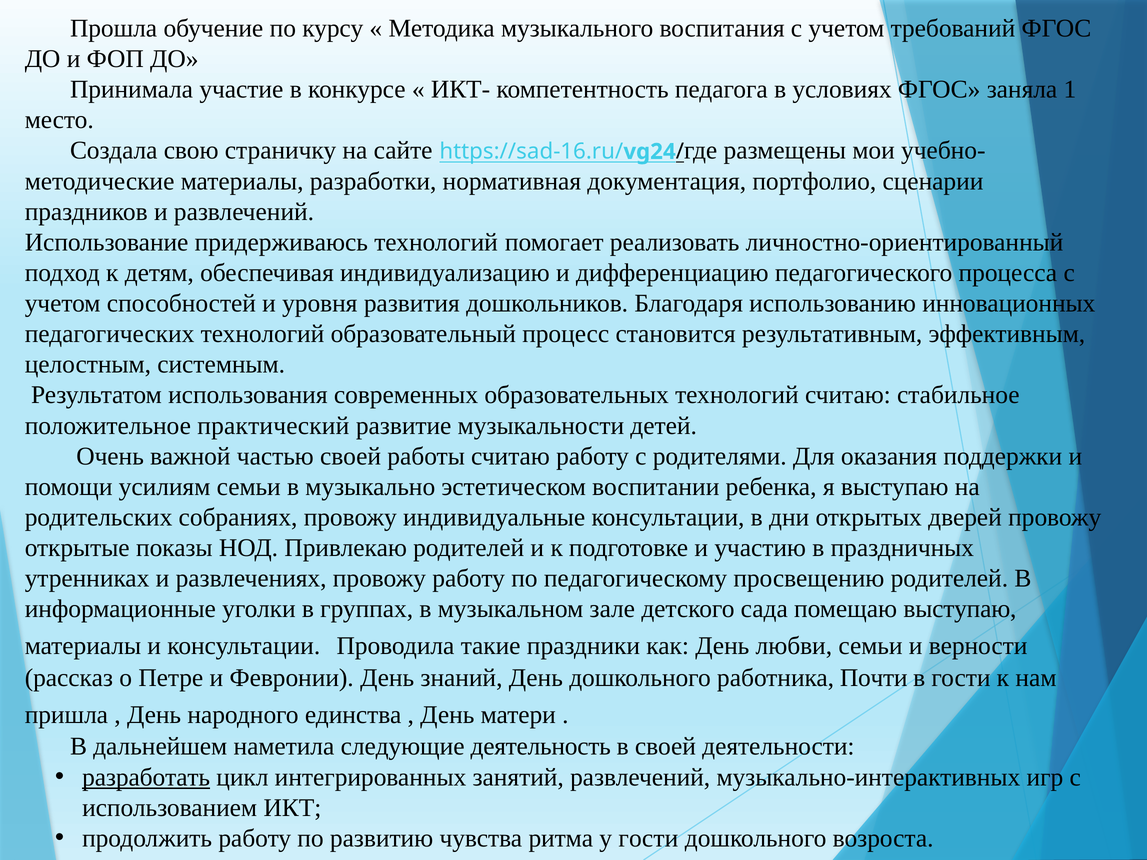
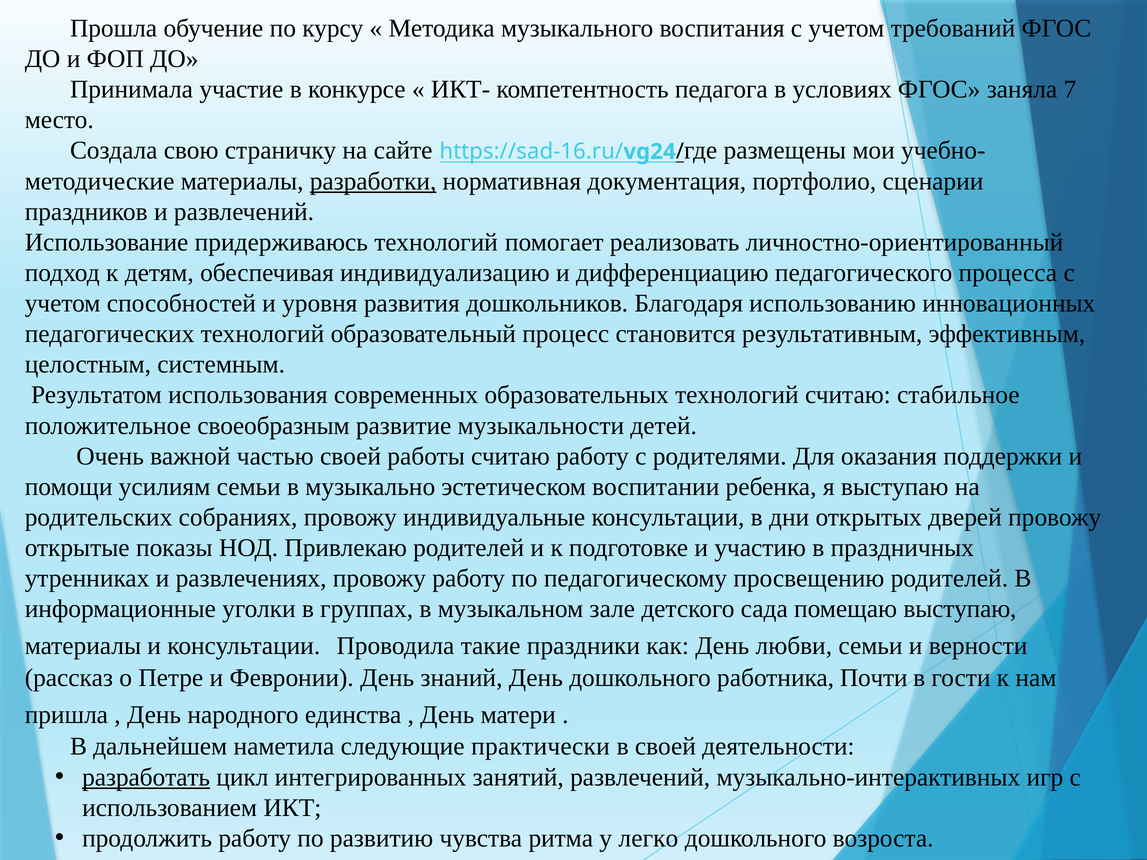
1: 1 -> 7
разработки underline: none -> present
практический: практический -> своеобразным
деятельность: деятельность -> практически
у гости: гости -> легко
